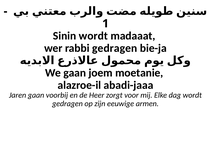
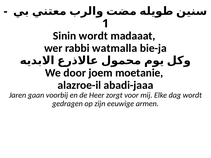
rabbi gedragen: gedragen -> watmalla
We gaan: gaan -> door
